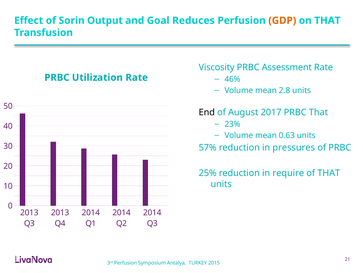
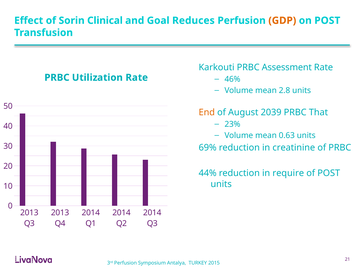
Output: Output -> Clinical
on THAT: THAT -> POST
Viscosity: Viscosity -> Karkouti
End colour: black -> orange
2017: 2017 -> 2039
57%: 57% -> 69%
pressures: pressures -> creatinine
25%: 25% -> 44%
of THAT: THAT -> POST
